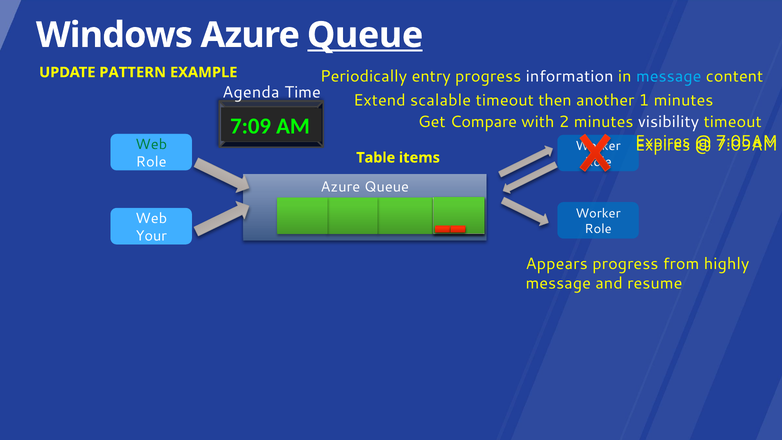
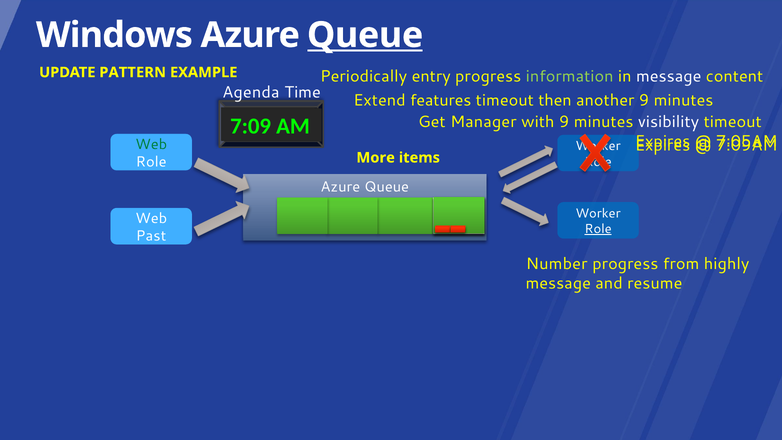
information colour: white -> light green
message at (669, 76) colour: light blue -> white
scalable: scalable -> features
another 1: 1 -> 9
Compare: Compare -> Manager
with 2: 2 -> 9
Table: Table -> More
Role at (598, 229) underline: none -> present
Your: Your -> Past
Appears: Appears -> Number
